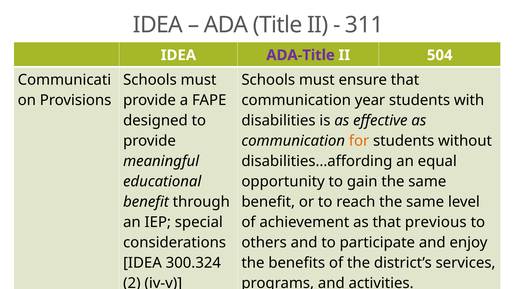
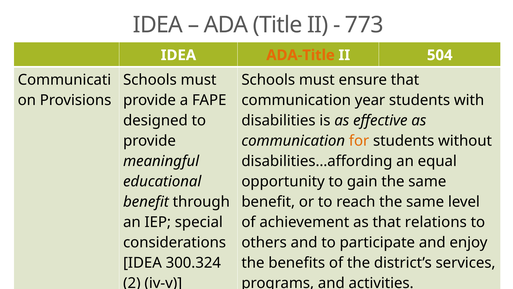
311: 311 -> 773
ADA-Title colour: purple -> orange
previous: previous -> relations
